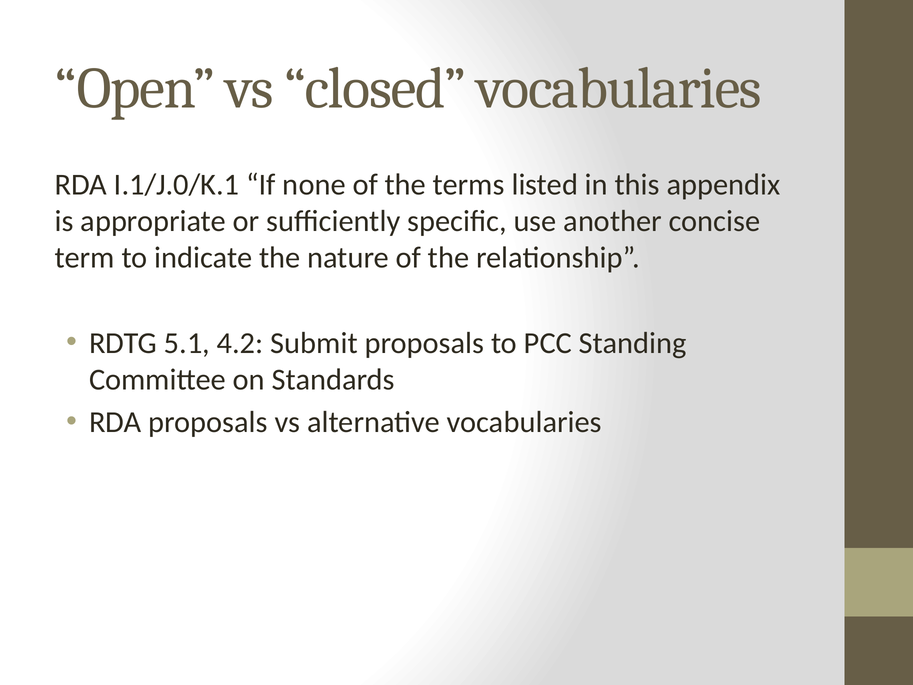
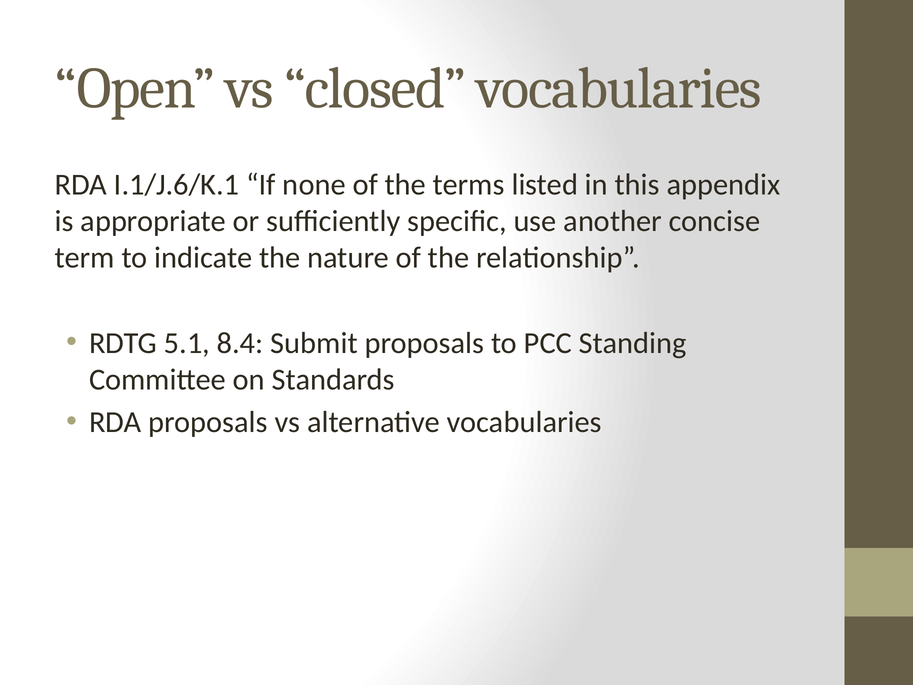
I.1/J.0/K.1: I.1/J.0/K.1 -> I.1/J.6/K.1
4.2: 4.2 -> 8.4
